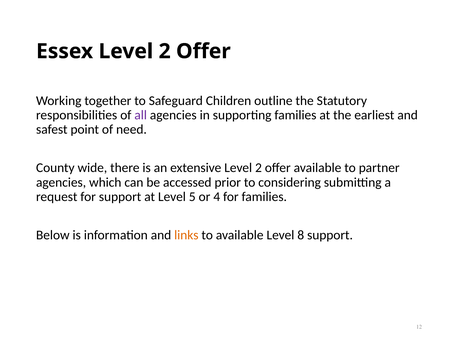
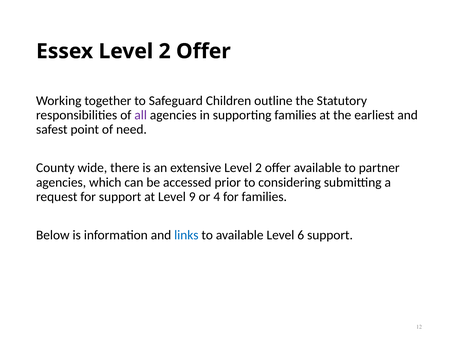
5: 5 -> 9
links colour: orange -> blue
8: 8 -> 6
